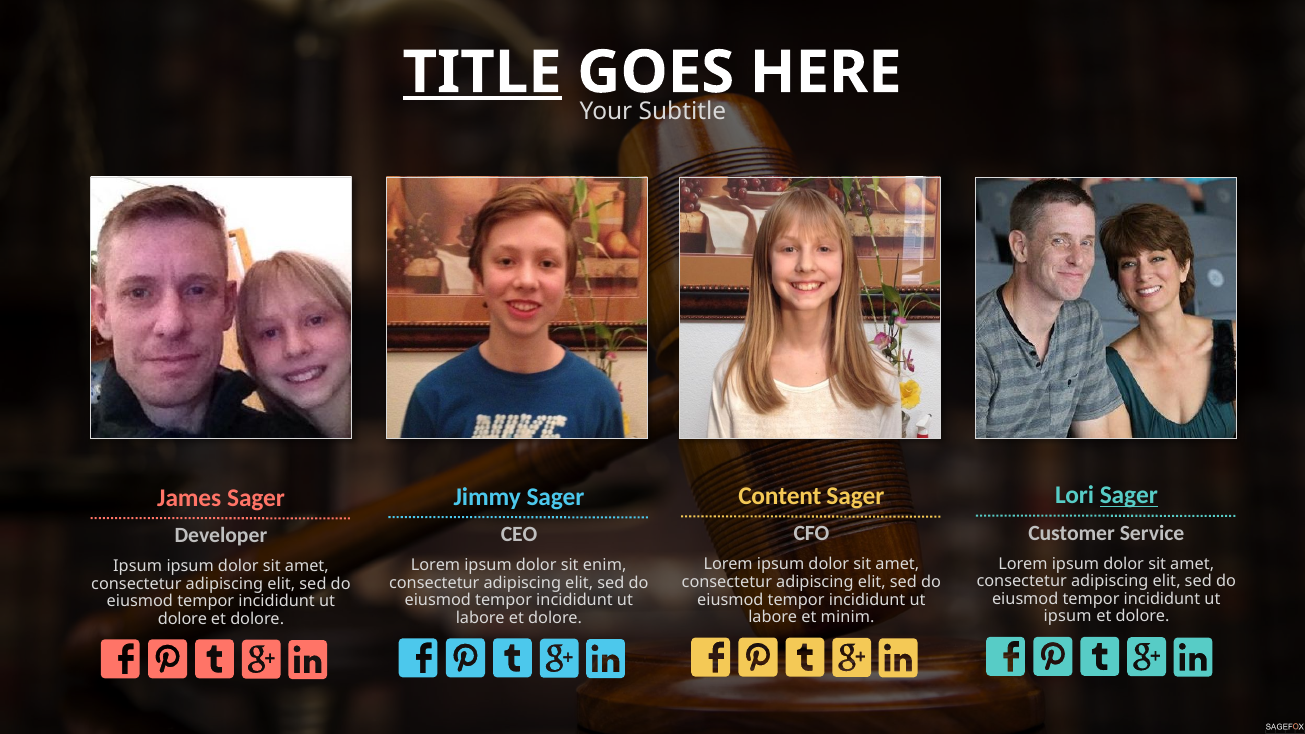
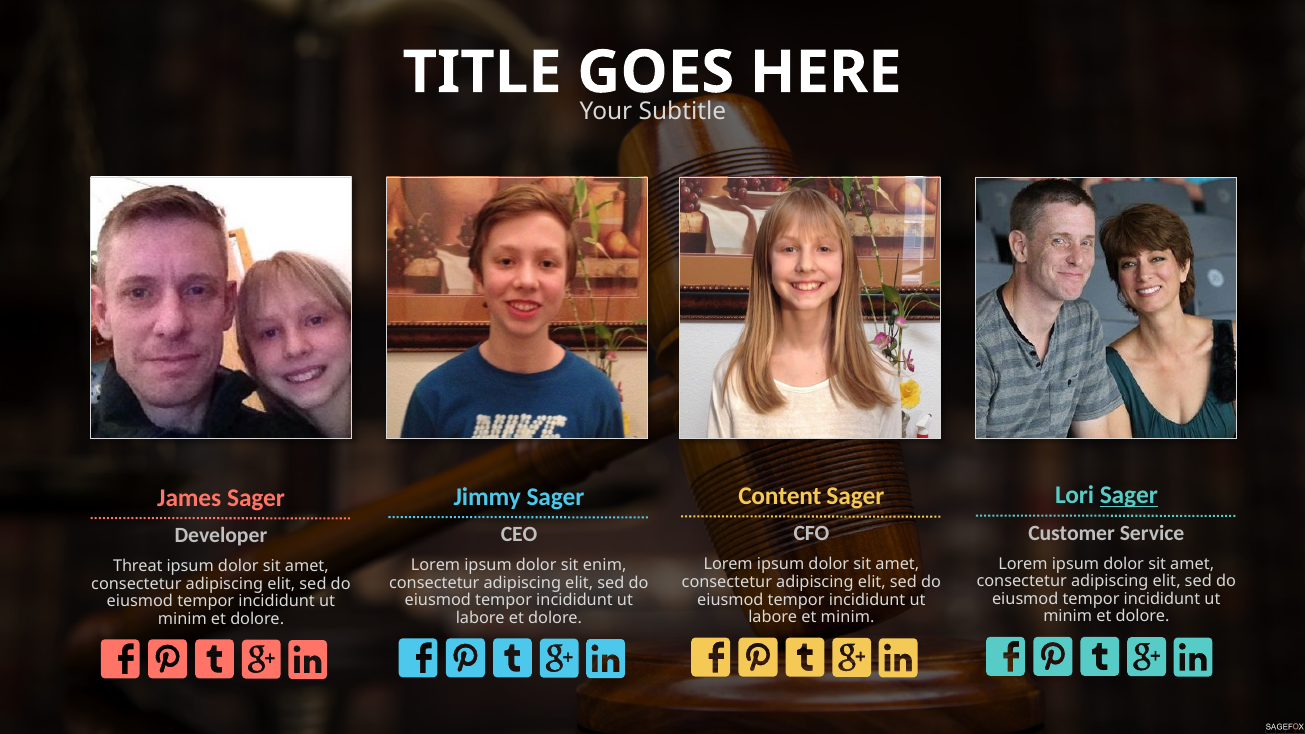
TITLE underline: present -> none
Ipsum at (138, 566): Ipsum -> Threat
ipsum at (1068, 617): ipsum -> minim
dolore at (182, 619): dolore -> minim
